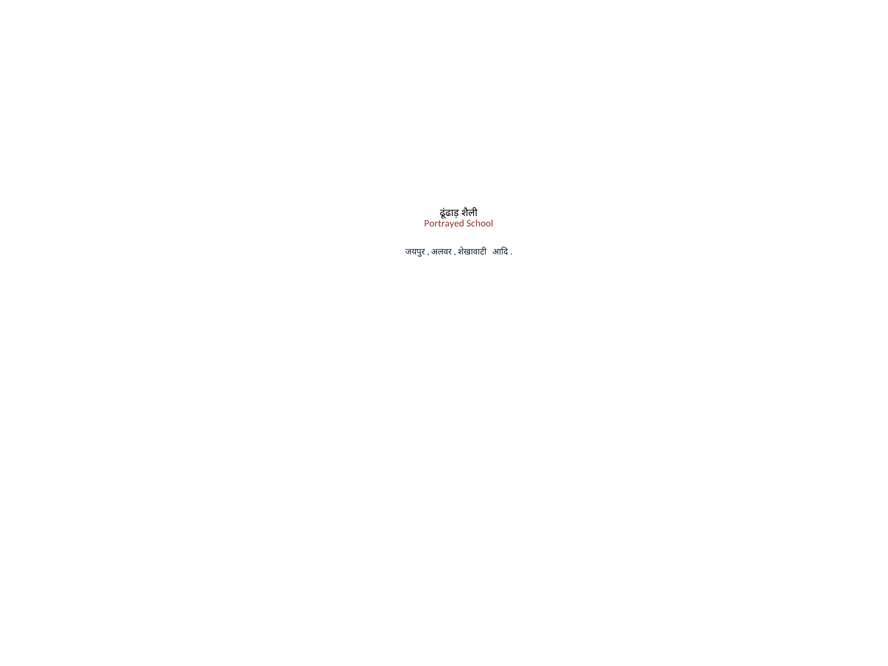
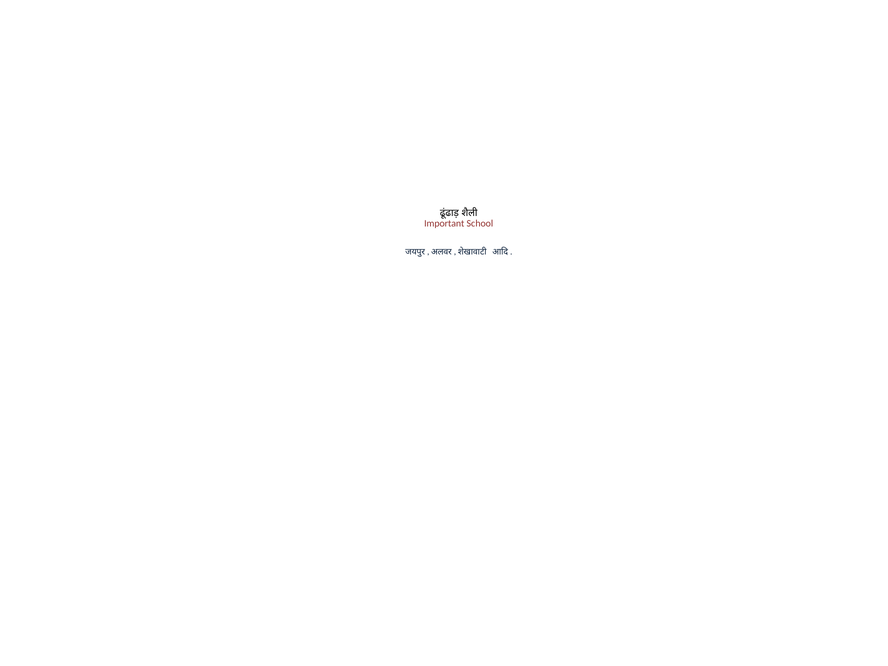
Portrayed: Portrayed -> Important
